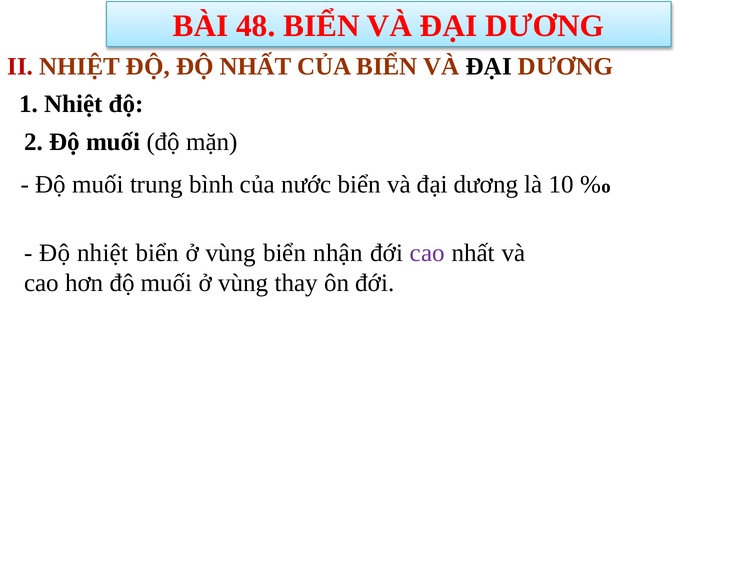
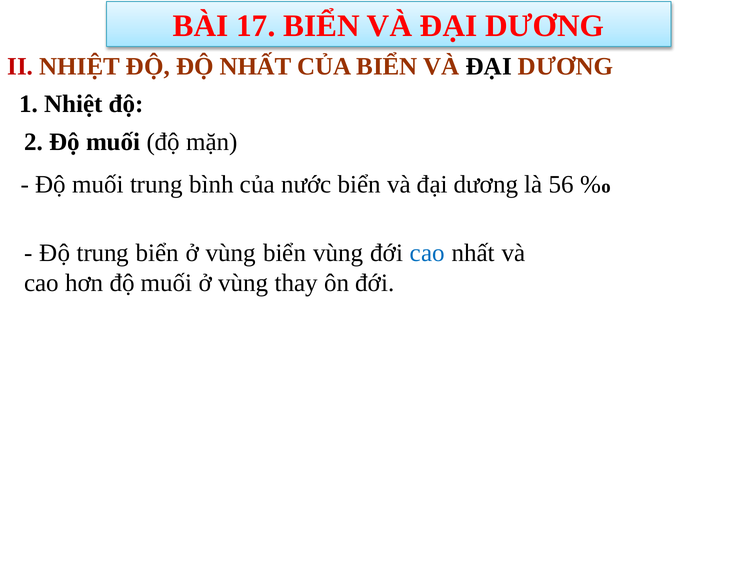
48: 48 -> 17
10: 10 -> 56
Độ nhiệt: nhiệt -> trung
biển nhận: nhận -> vùng
cao at (427, 253) colour: purple -> blue
